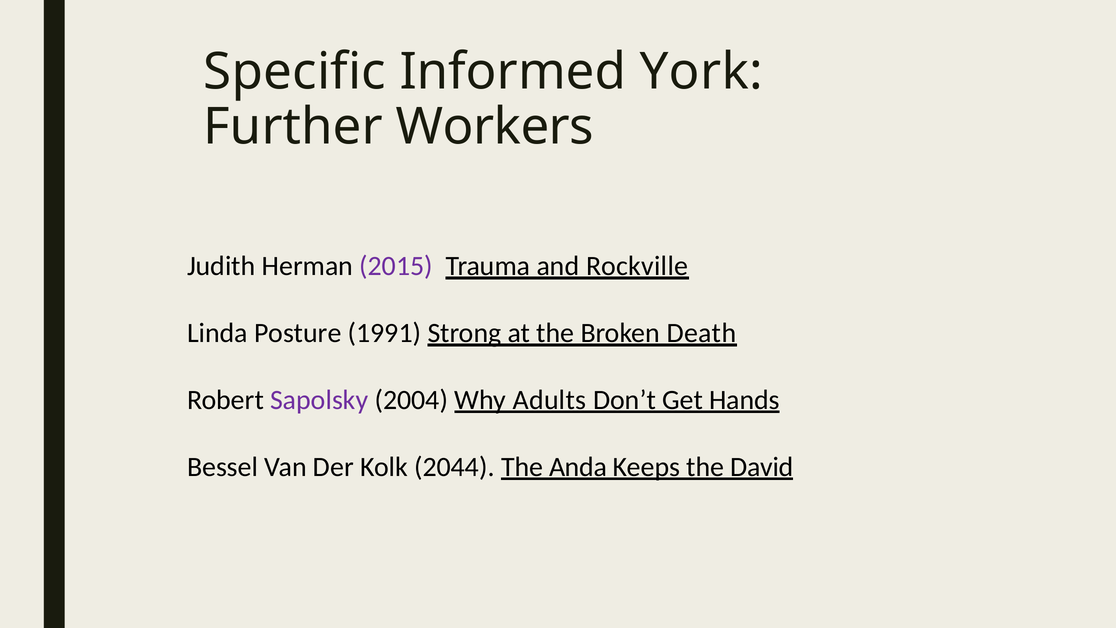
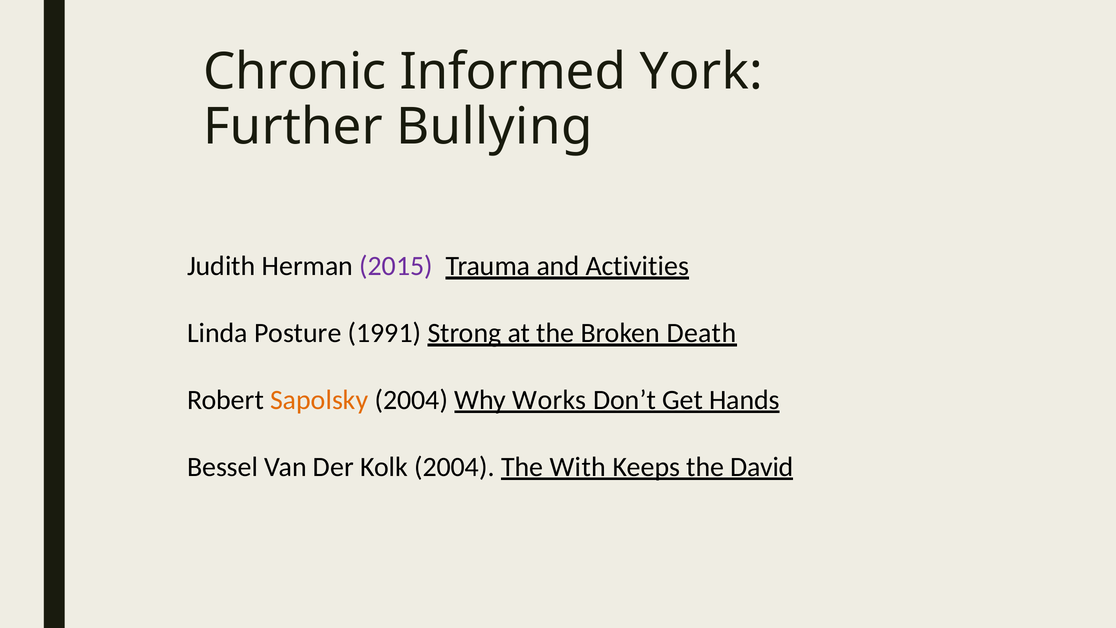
Specific: Specific -> Chronic
Workers: Workers -> Bullying
Rockville: Rockville -> Activities
Sapolsky colour: purple -> orange
Adults: Adults -> Works
Kolk 2044: 2044 -> 2004
Anda: Anda -> With
